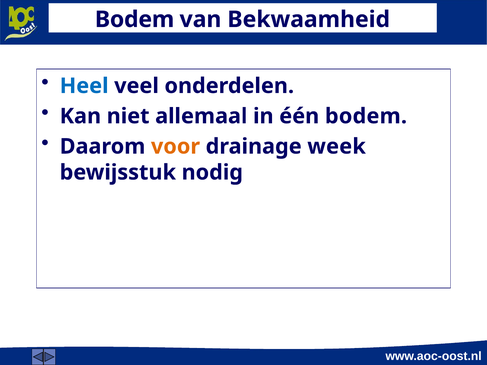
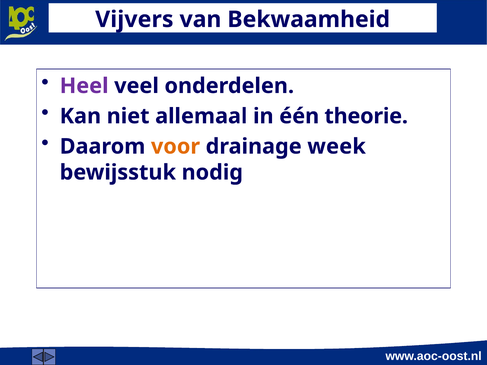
Bodem at (135, 19): Bodem -> Vijvers
Heel colour: blue -> purple
één bodem: bodem -> theorie
